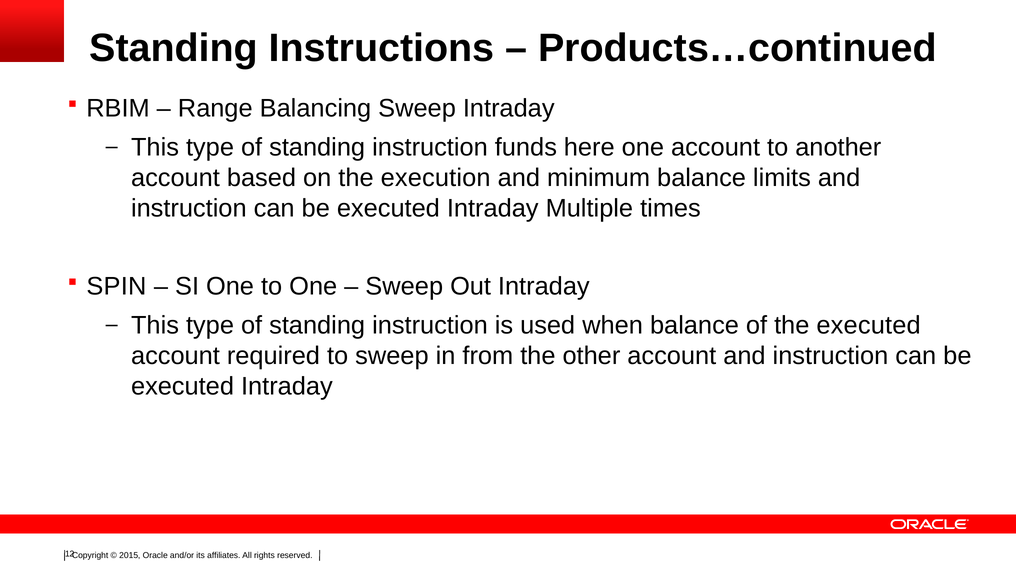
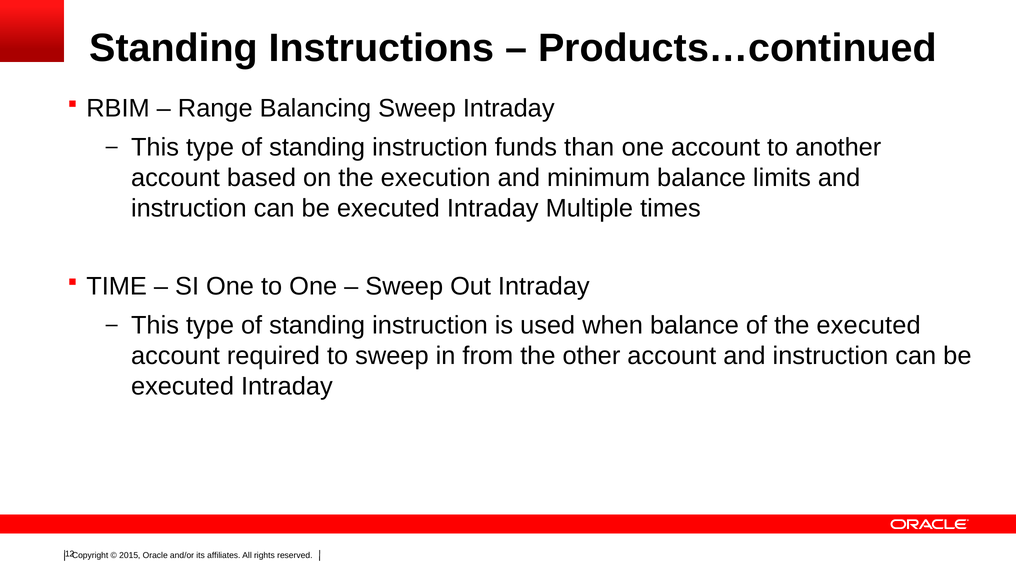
here: here -> than
SPIN: SPIN -> TIME
